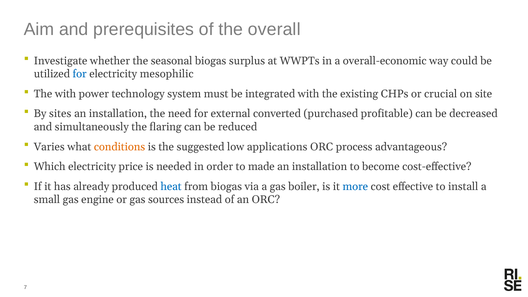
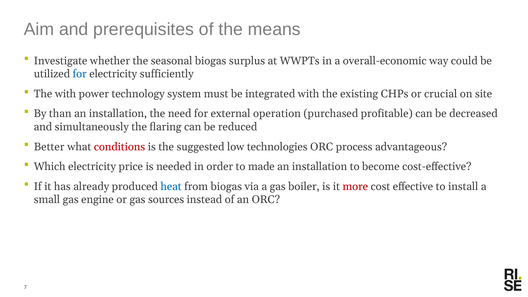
overall: overall -> means
mesophilic: mesophilic -> sufficiently
sites: sites -> than
converted: converted -> operation
Varies: Varies -> Better
conditions colour: orange -> red
applications: applications -> technologies
more colour: blue -> red
